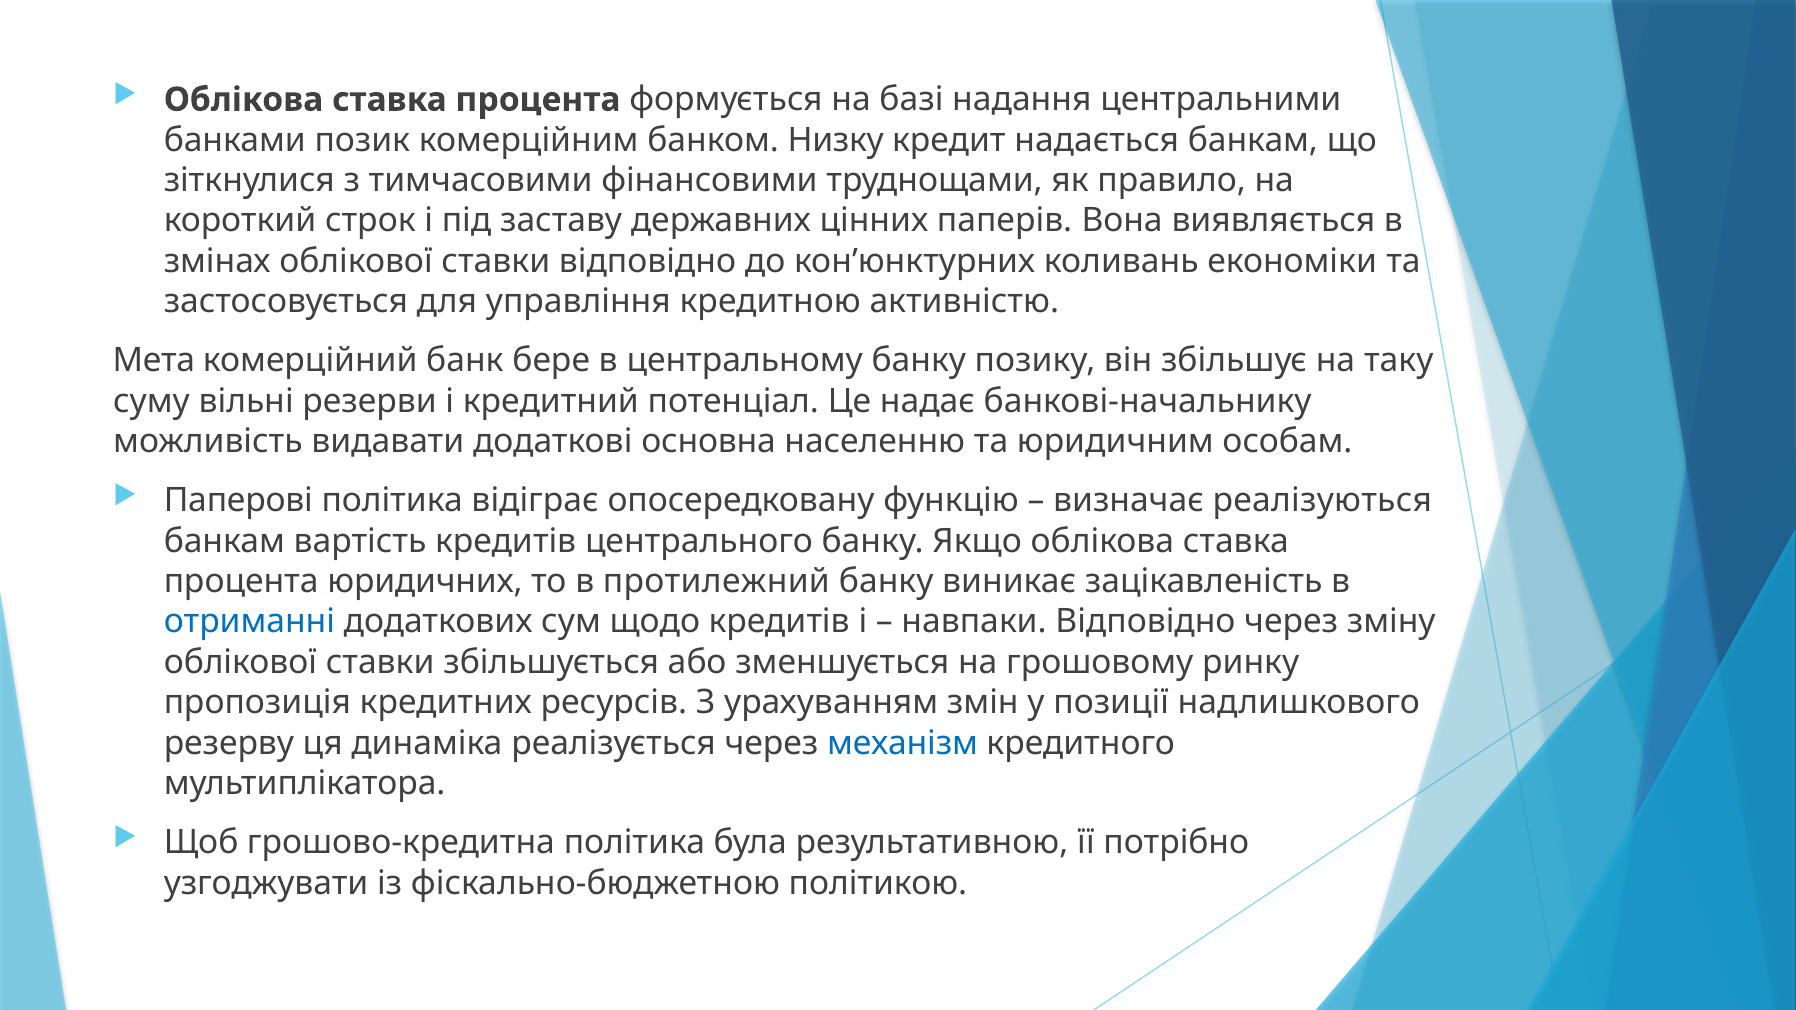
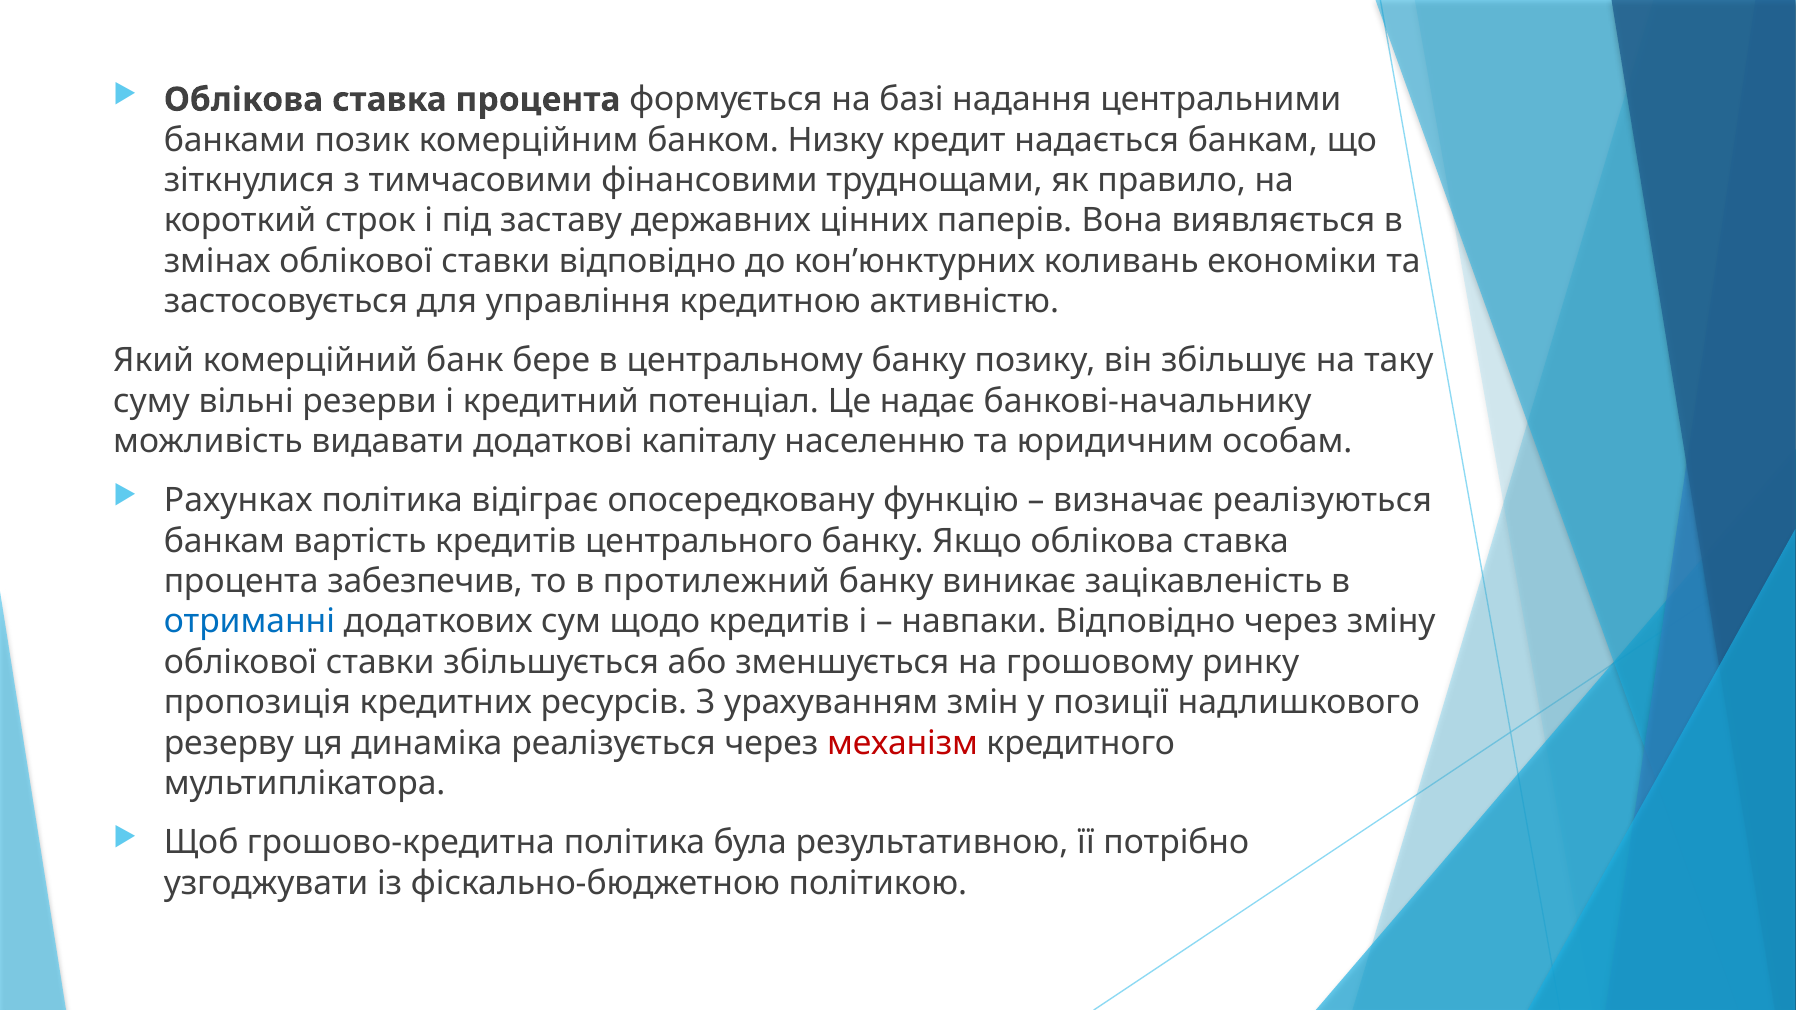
Мета: Мета -> Який
основна: основна -> капіталу
Паперові: Паперові -> Рахунках
юридичних: юридичних -> забезпечив
механізм colour: blue -> red
